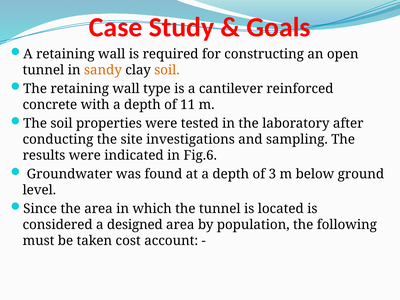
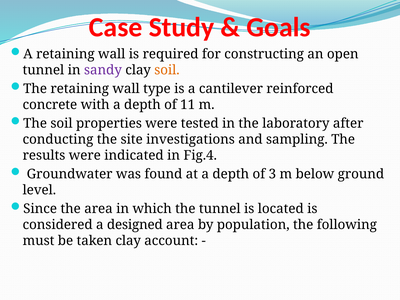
sandy colour: orange -> purple
Fig.6: Fig.6 -> Fig.4
taken cost: cost -> clay
